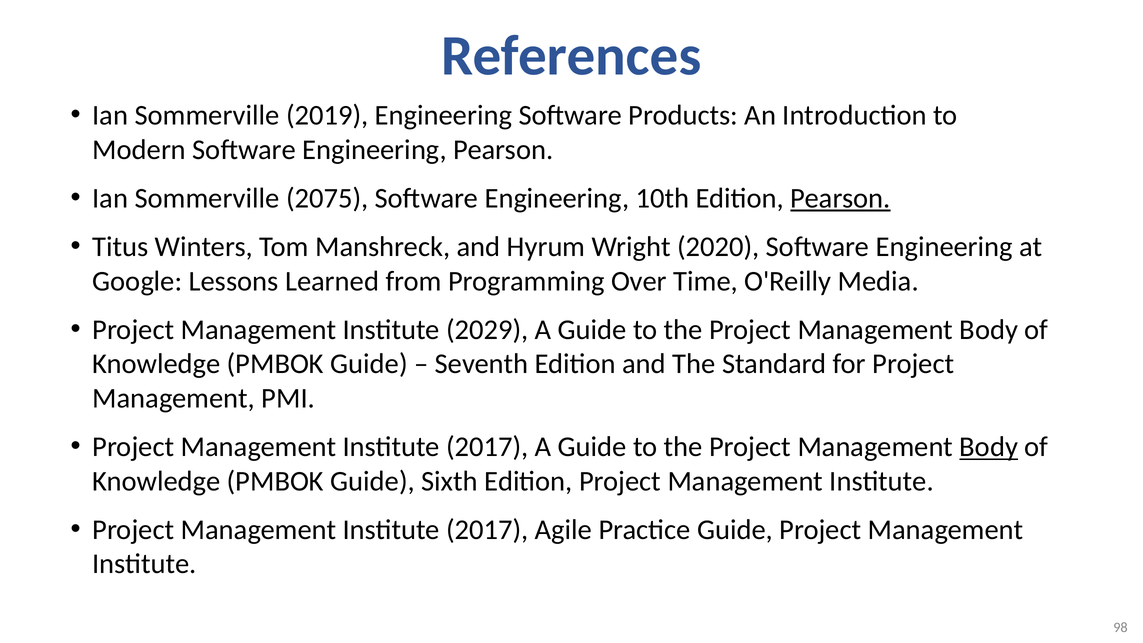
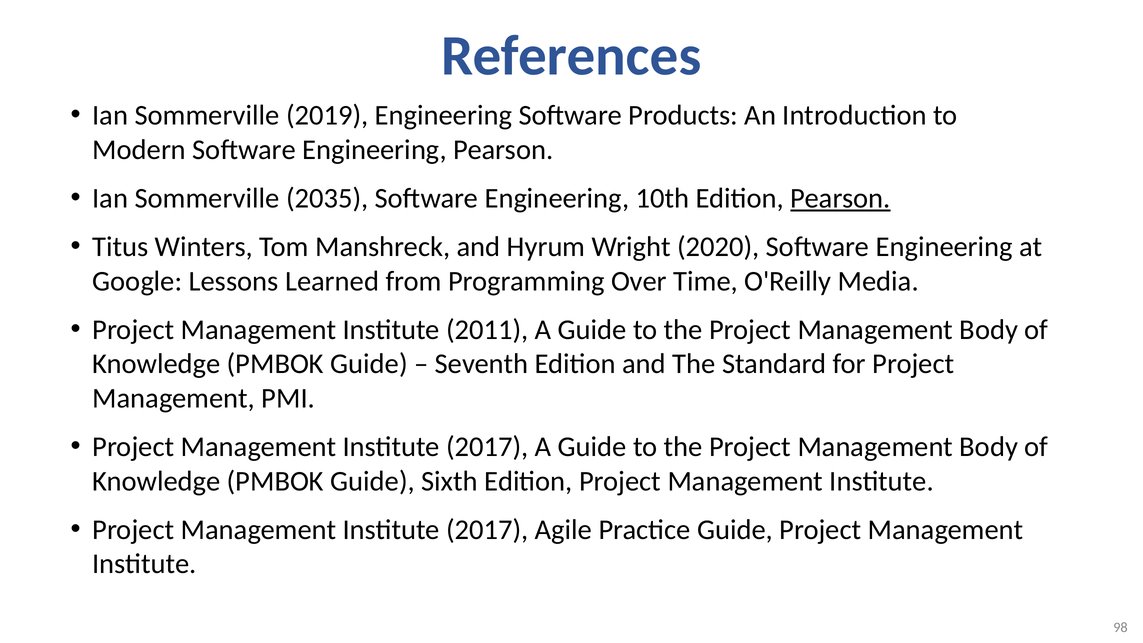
2075: 2075 -> 2035
2029: 2029 -> 2011
Body at (989, 447) underline: present -> none
